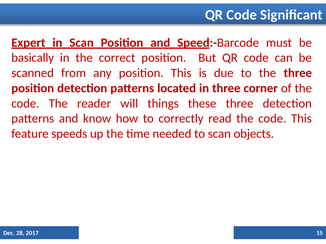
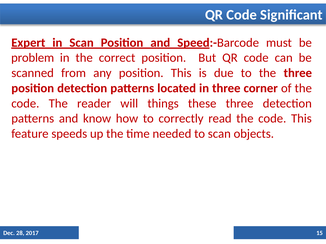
basically: basically -> problem
